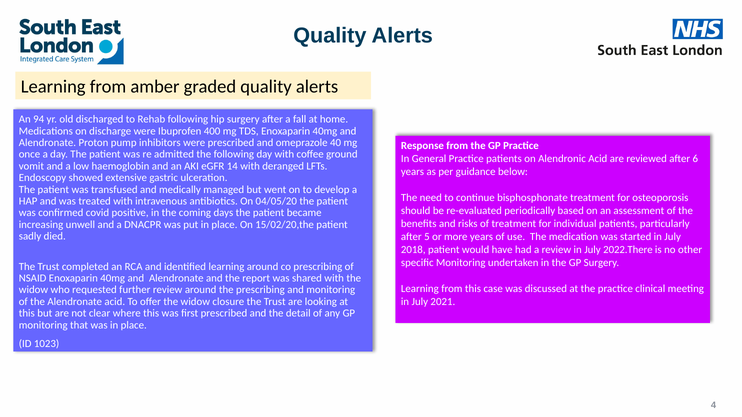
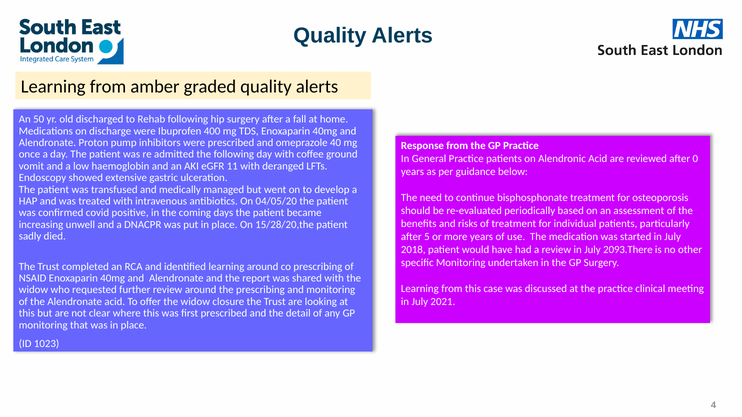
94: 94 -> 50
6: 6 -> 0
14: 14 -> 11
15/02/20,the: 15/02/20,the -> 15/28/20,the
2022.There: 2022.There -> 2093.There
